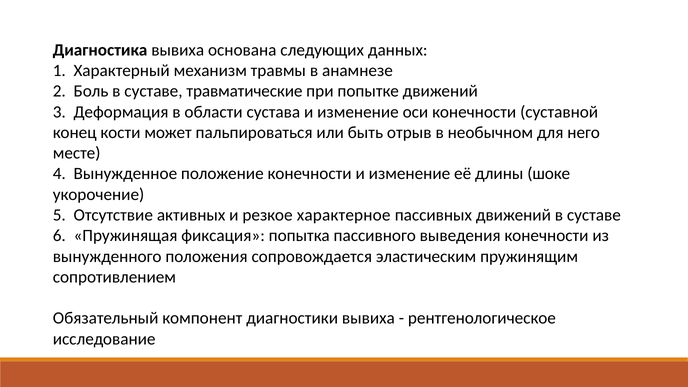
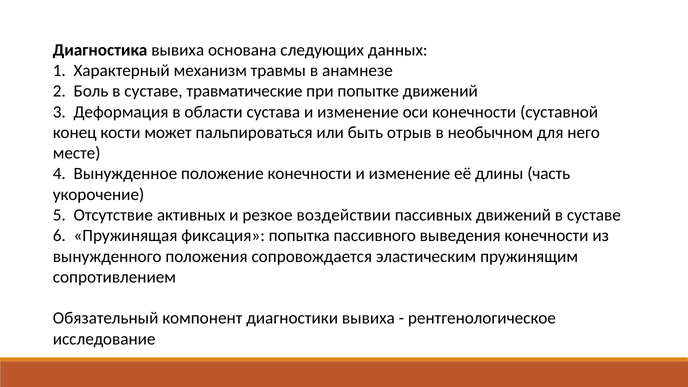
шоке: шоке -> часть
характерное: характерное -> воздействии
